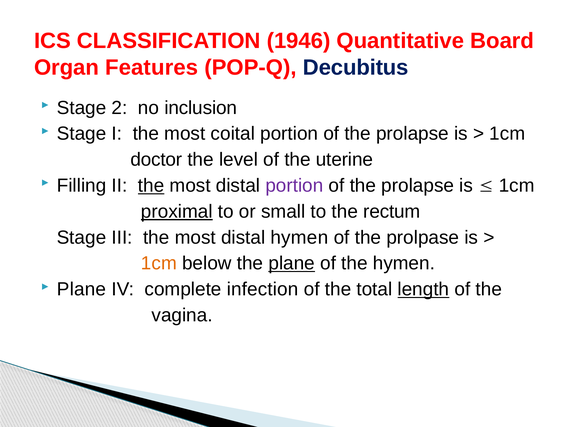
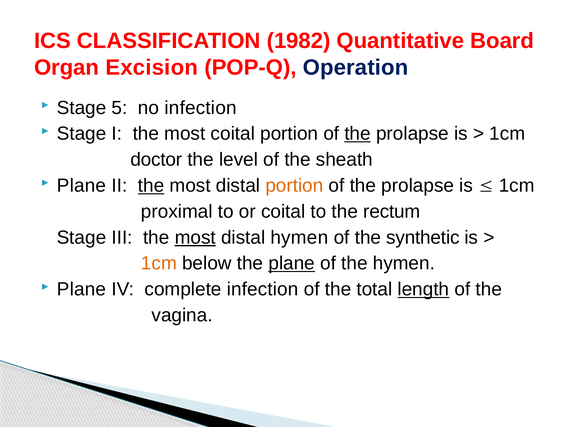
1946: 1946 -> 1982
Features: Features -> Excision
Decubitus: Decubitus -> Operation
2: 2 -> 5
no inclusion: inclusion -> infection
the at (358, 134) underline: none -> present
uterine: uterine -> sheath
Filling at (82, 185): Filling -> Plane
portion at (294, 185) colour: purple -> orange
proximal underline: present -> none
or small: small -> coital
most at (195, 237) underline: none -> present
prolpase: prolpase -> synthetic
